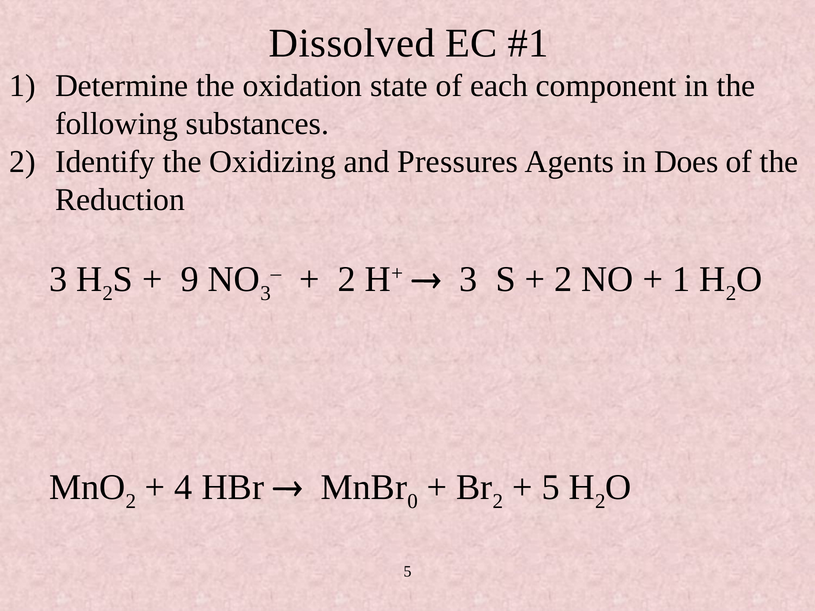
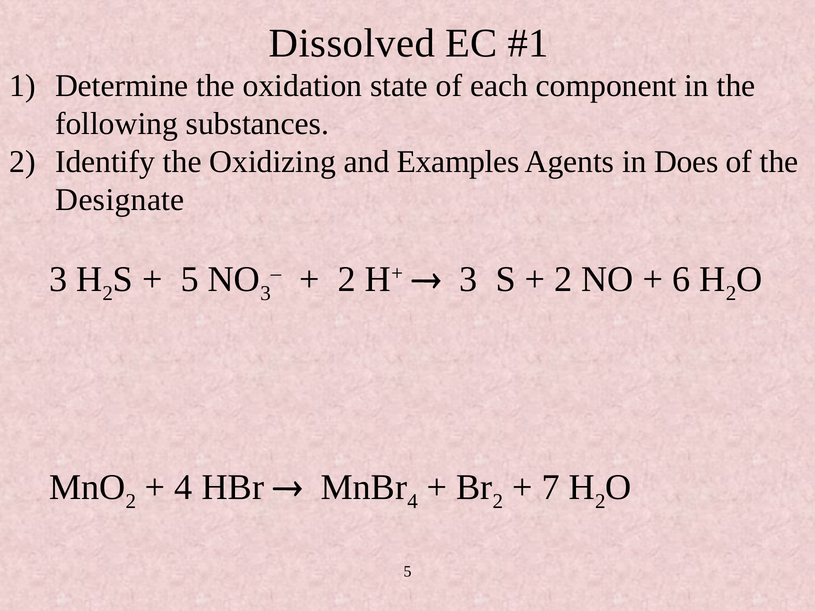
Pressures: Pressures -> Examples
Reduction: Reduction -> Designate
9 at (190, 279): 9 -> 5
1 at (681, 279): 1 -> 6
0 at (413, 502): 0 -> 4
5 at (551, 487): 5 -> 7
